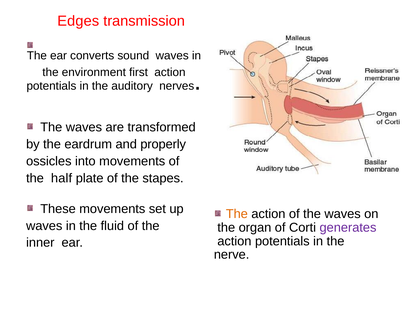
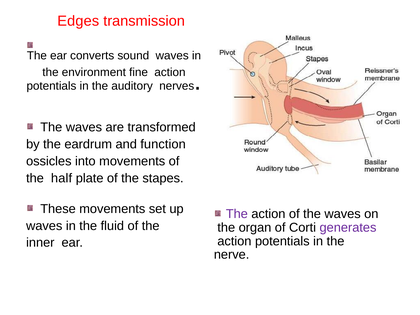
first: first -> fine
properly: properly -> function
The at (237, 214) colour: orange -> purple
